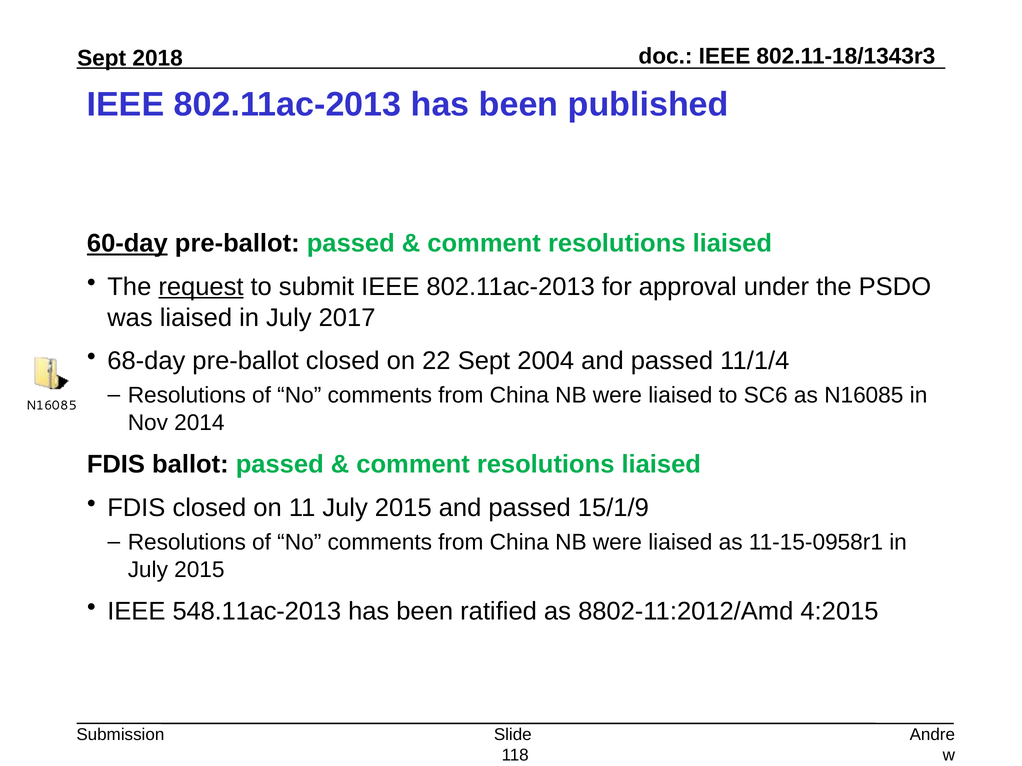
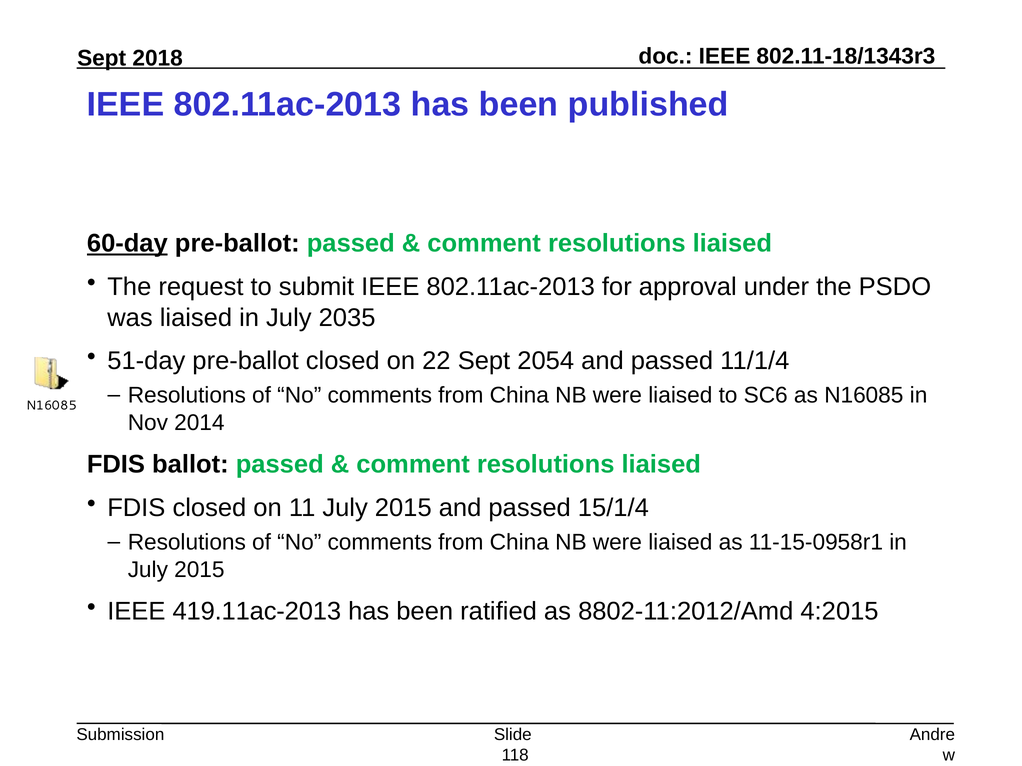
request underline: present -> none
2017: 2017 -> 2035
68-day: 68-day -> 51-day
2004: 2004 -> 2054
15/1/9: 15/1/9 -> 15/1/4
548.11ac-2013: 548.11ac-2013 -> 419.11ac-2013
